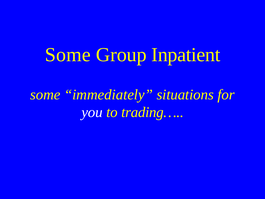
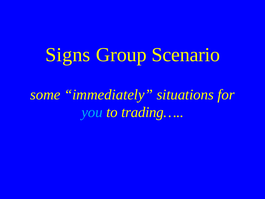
Some at (68, 55): Some -> Signs
Inpatient: Inpatient -> Scenario
you colour: white -> light blue
